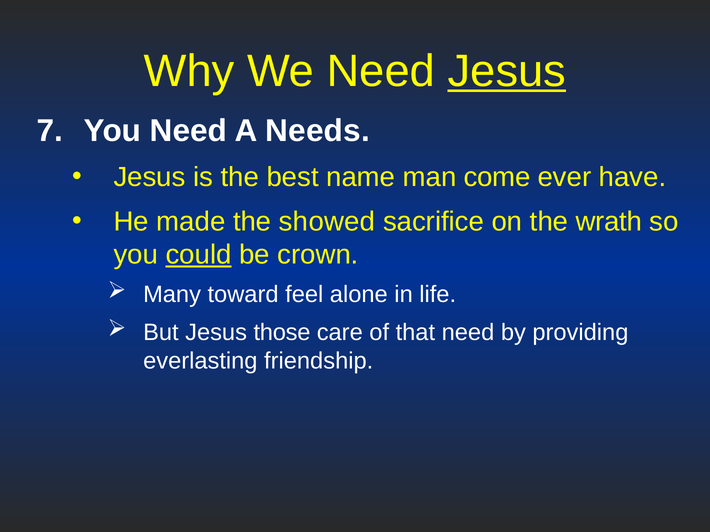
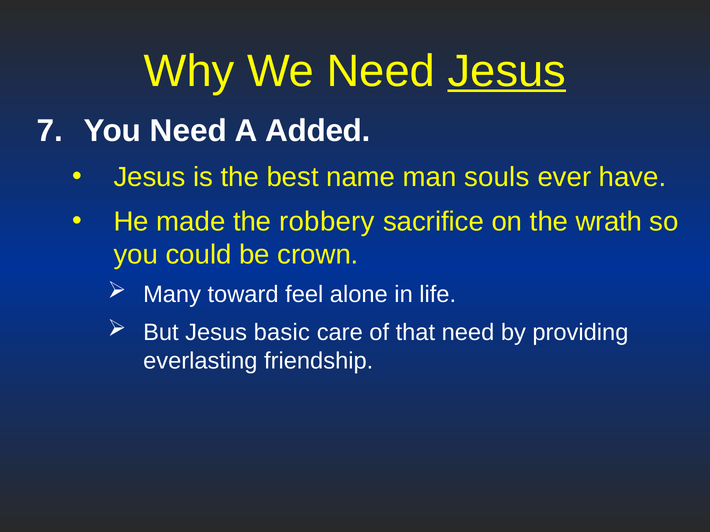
Needs: Needs -> Added
come: come -> souls
showed: showed -> robbery
could underline: present -> none
those: those -> basic
